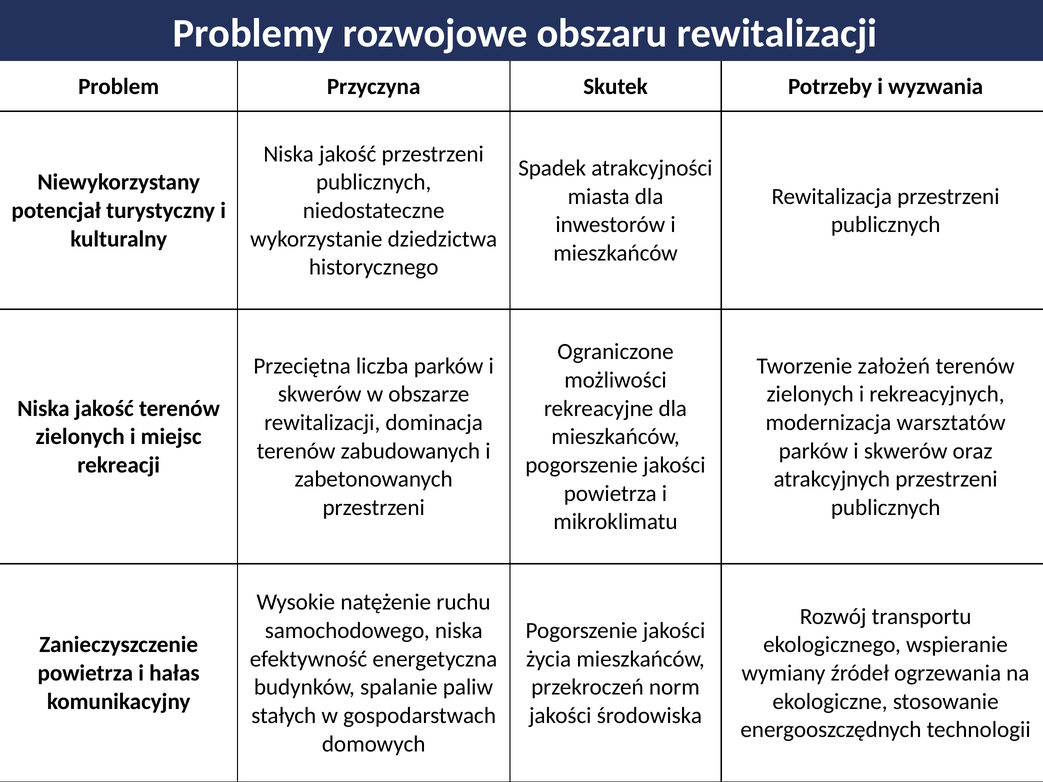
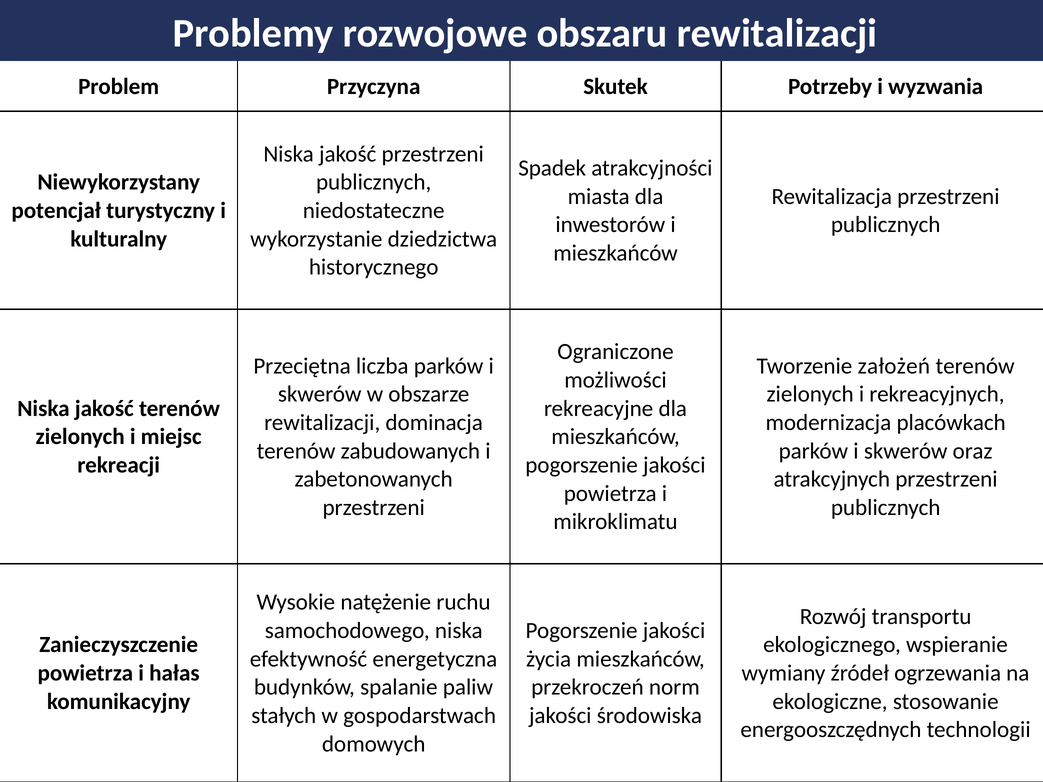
warsztatów: warsztatów -> placówkach
